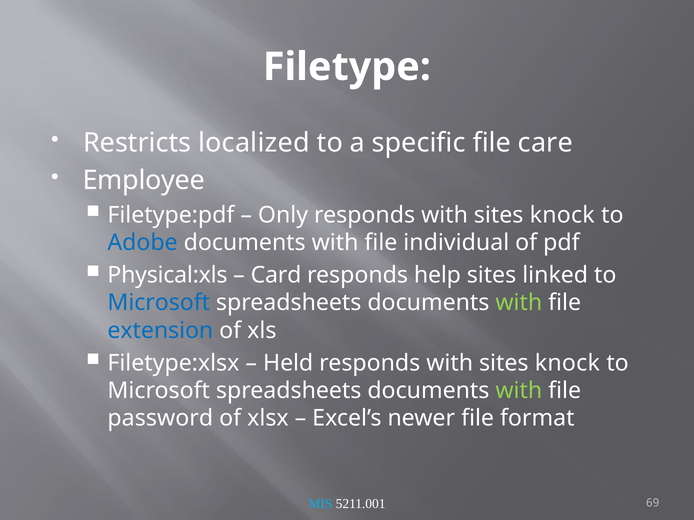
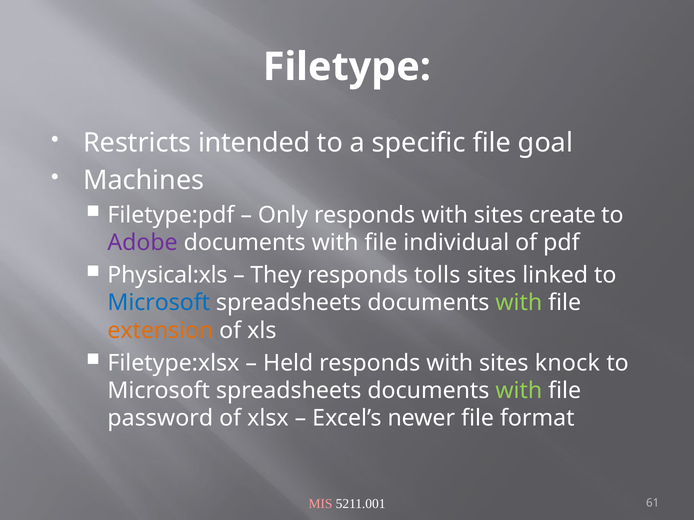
localized: localized -> intended
care: care -> goal
Employee: Employee -> Machines
knock at (562, 215): knock -> create
Adobe colour: blue -> purple
Card: Card -> They
help: help -> tolls
extension colour: blue -> orange
MIS colour: light blue -> pink
69: 69 -> 61
